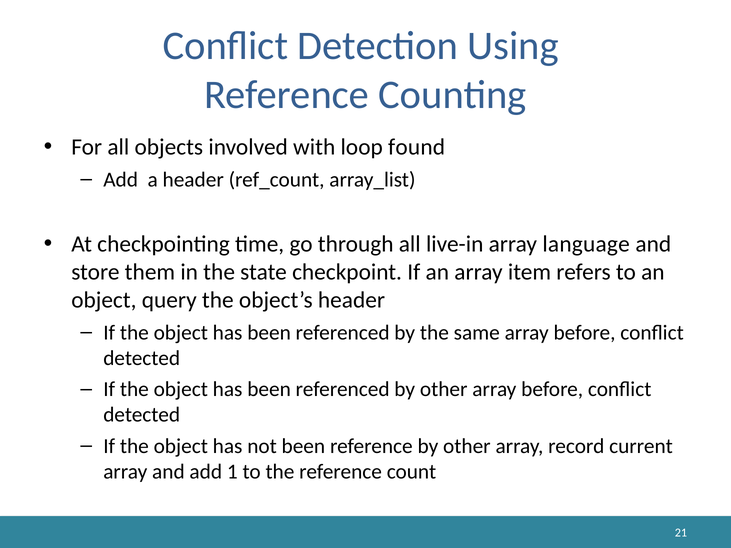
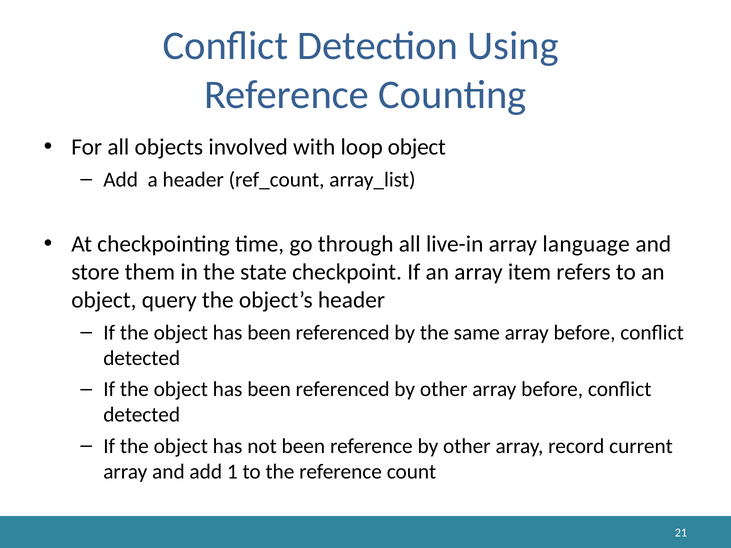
loop found: found -> object
